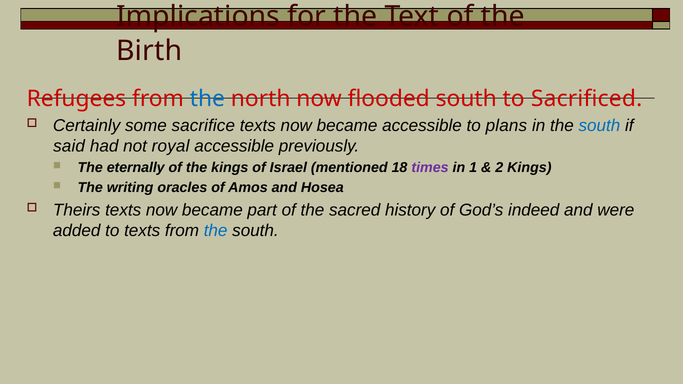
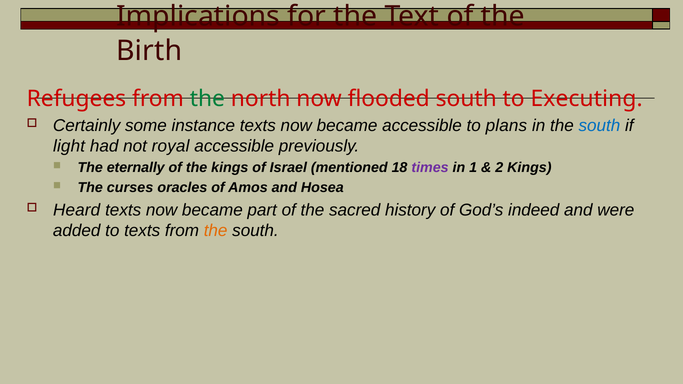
the at (207, 99) colour: blue -> green
Sacrificed: Sacrificed -> Executing
sacrifice: sacrifice -> instance
said: said -> light
writing: writing -> curses
Theirs: Theirs -> Heard
the at (216, 231) colour: blue -> orange
